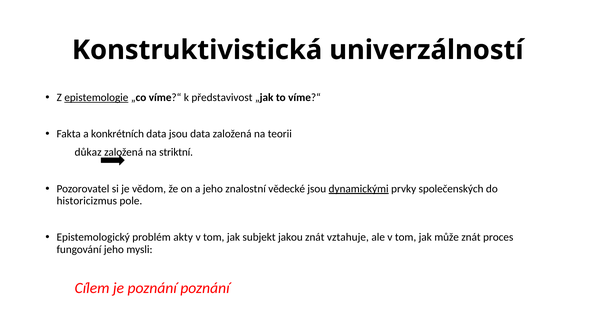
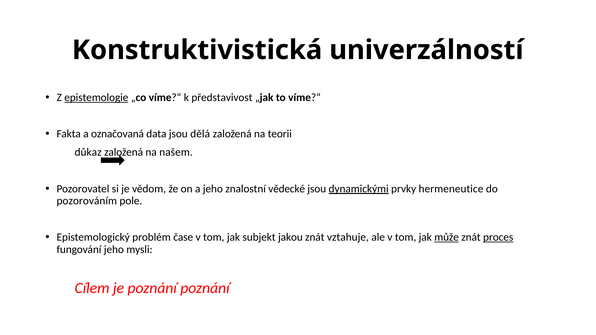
konkrétních: konkrétních -> označovaná
jsou data: data -> dělá
striktní: striktní -> našem
společenských: společenských -> hermeneutice
historicizmus: historicizmus -> pozorováním
akty: akty -> čase
může underline: none -> present
proces underline: none -> present
